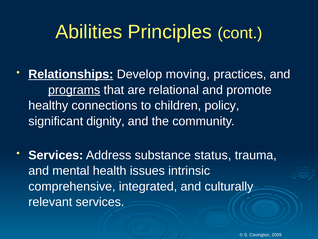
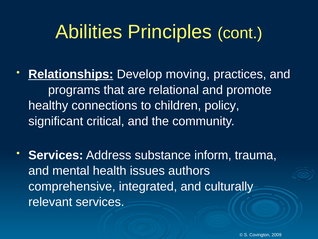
programs underline: present -> none
dignity: dignity -> critical
status: status -> inform
intrinsic: intrinsic -> authors
